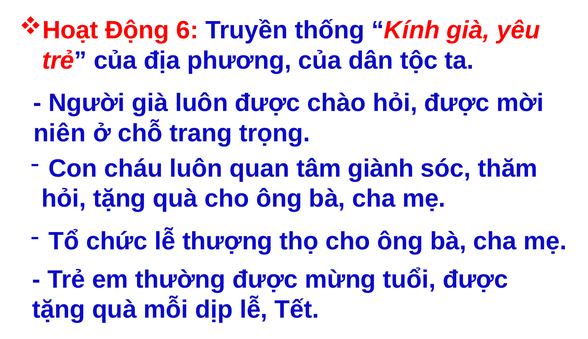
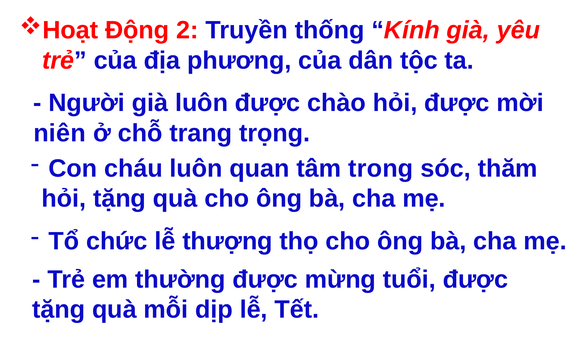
6: 6 -> 2
giành: giành -> trong
